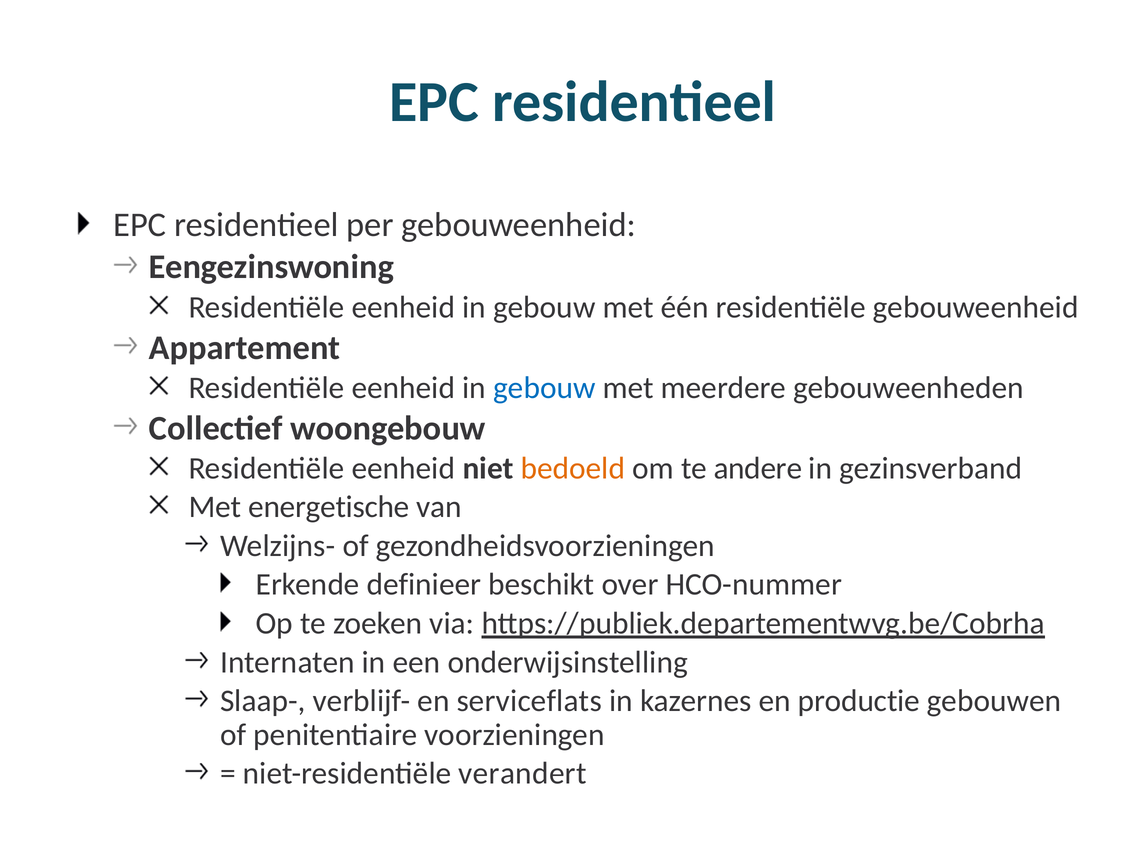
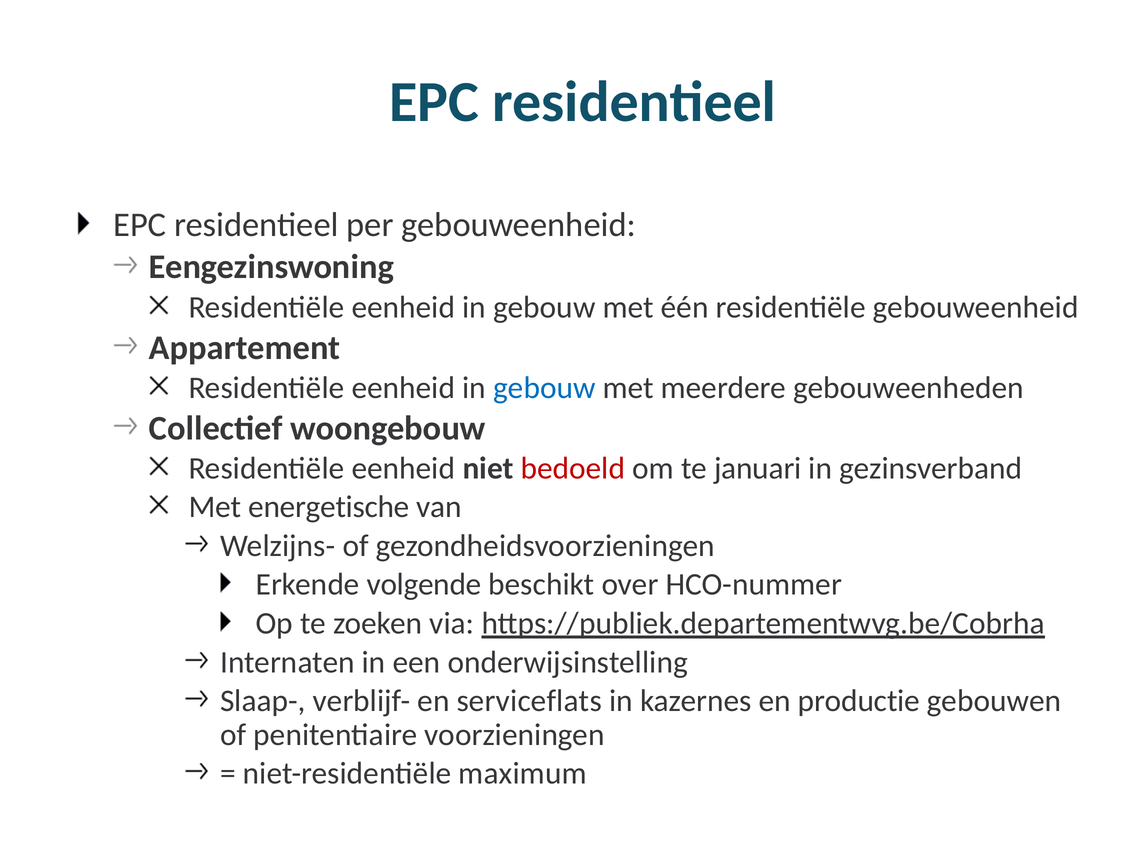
bedoeld colour: orange -> red
andere: andere -> januari
definieer: definieer -> volgende
verandert: verandert -> maximum
